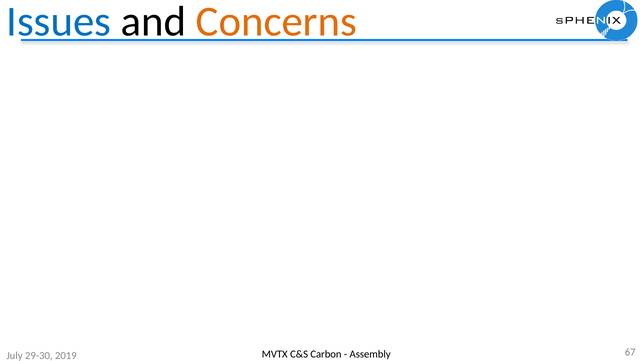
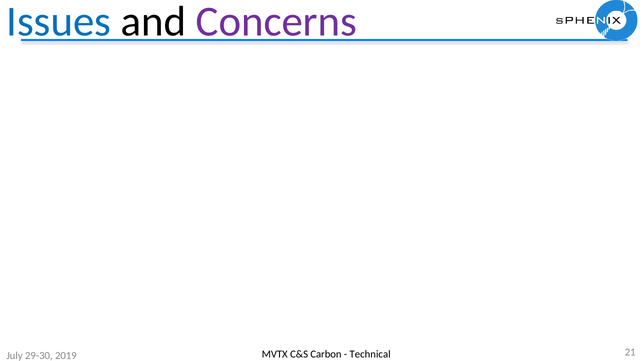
Concerns colour: orange -> purple
Assembly: Assembly -> Technical
67: 67 -> 21
